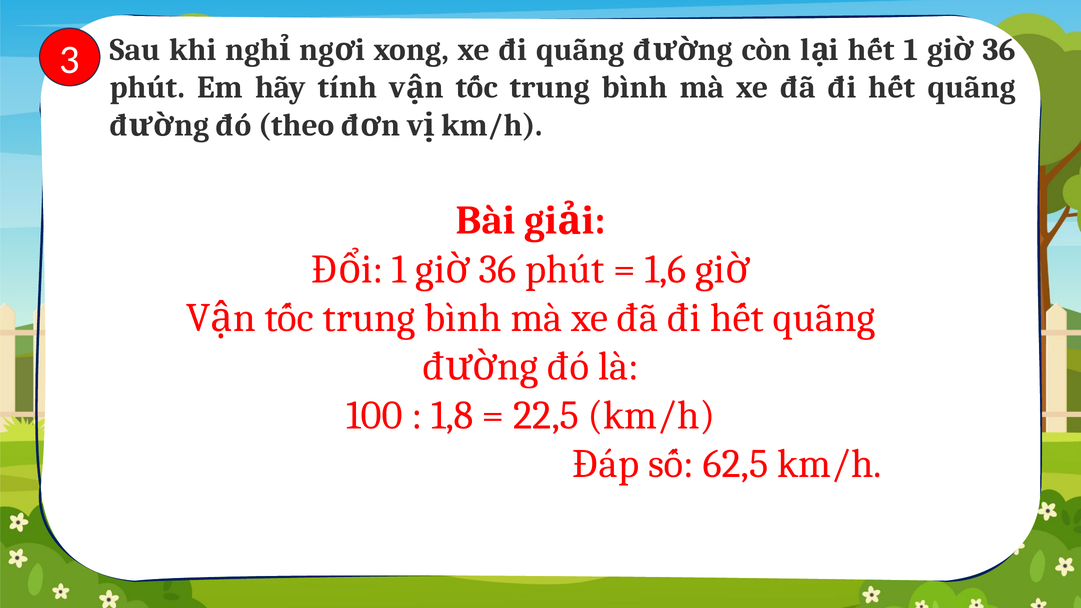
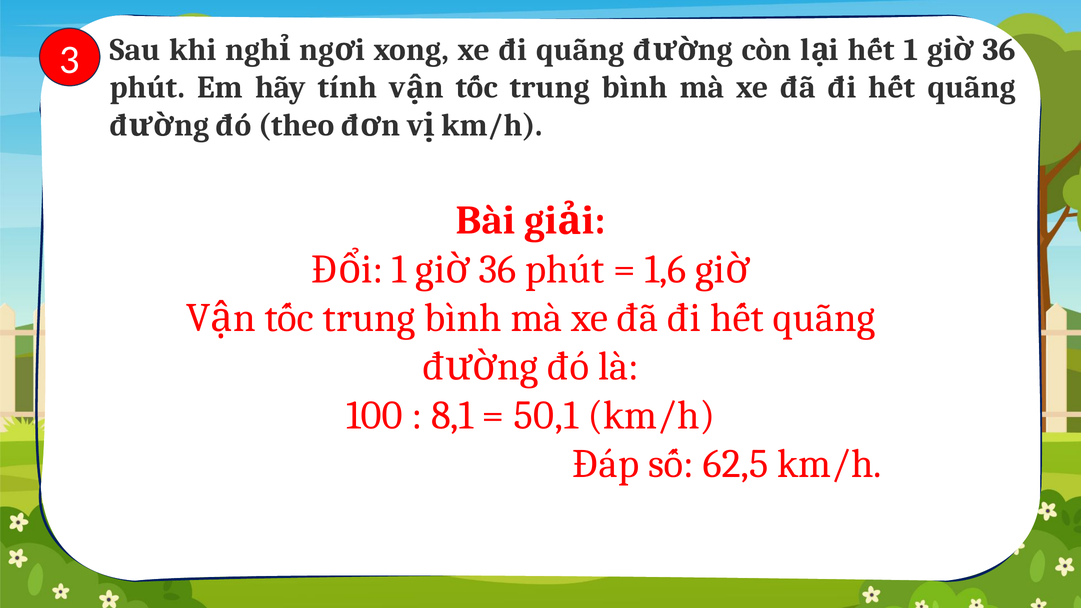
1,8: 1,8 -> 8,1
22,5: 22,5 -> 50,1
